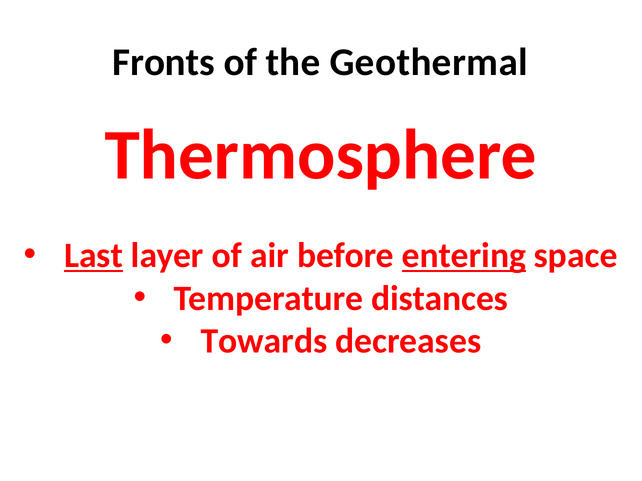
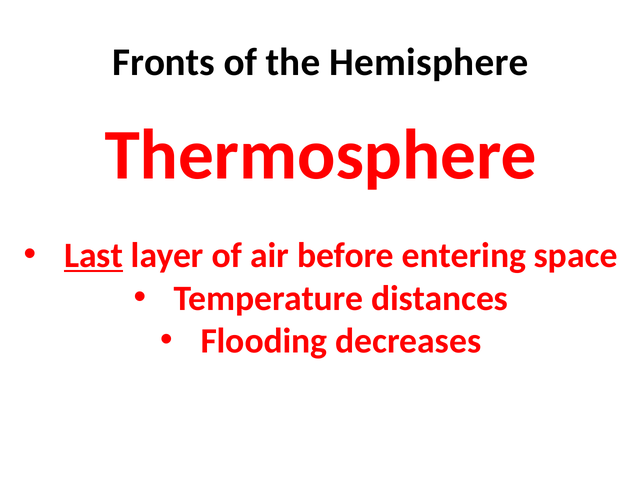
Geothermal: Geothermal -> Hemisphere
entering underline: present -> none
Towards: Towards -> Flooding
